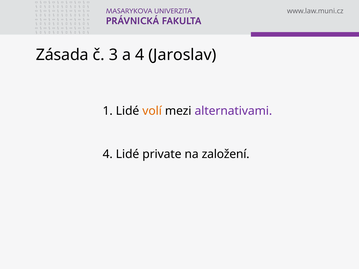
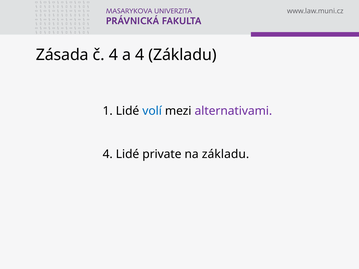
č 3: 3 -> 4
4 Jaroslav: Jaroslav -> Základu
volí colour: orange -> blue
na založení: založení -> základu
